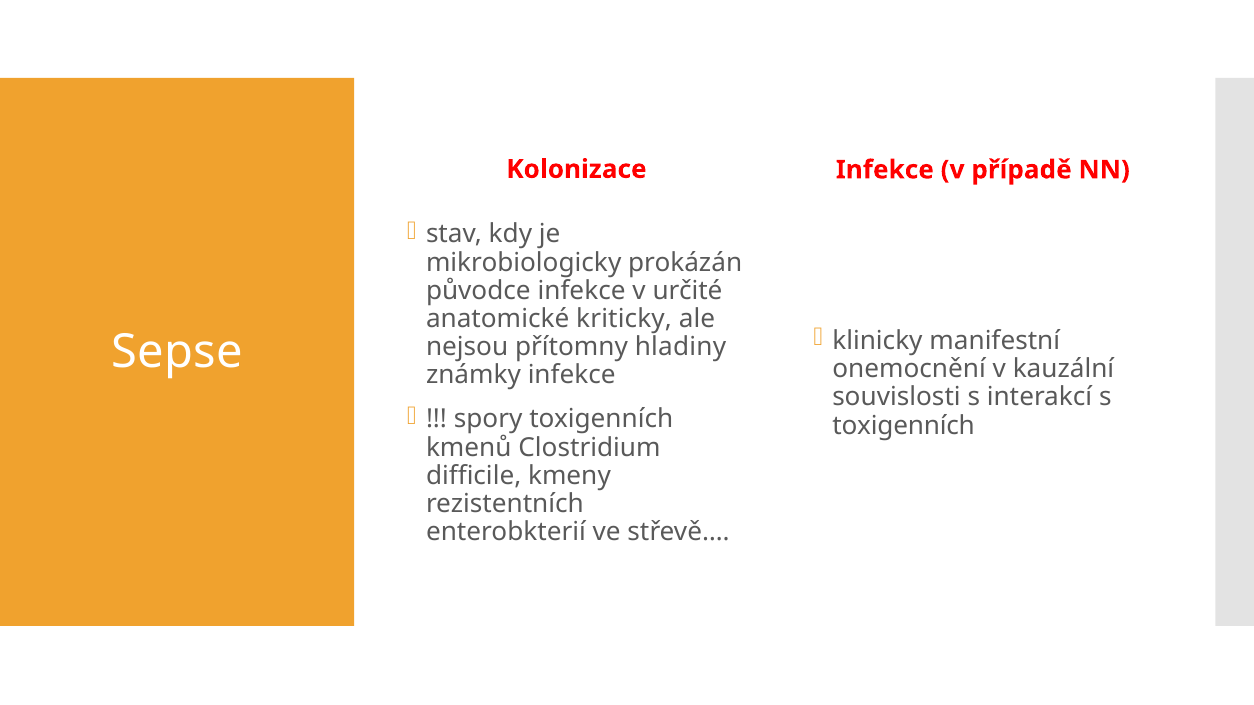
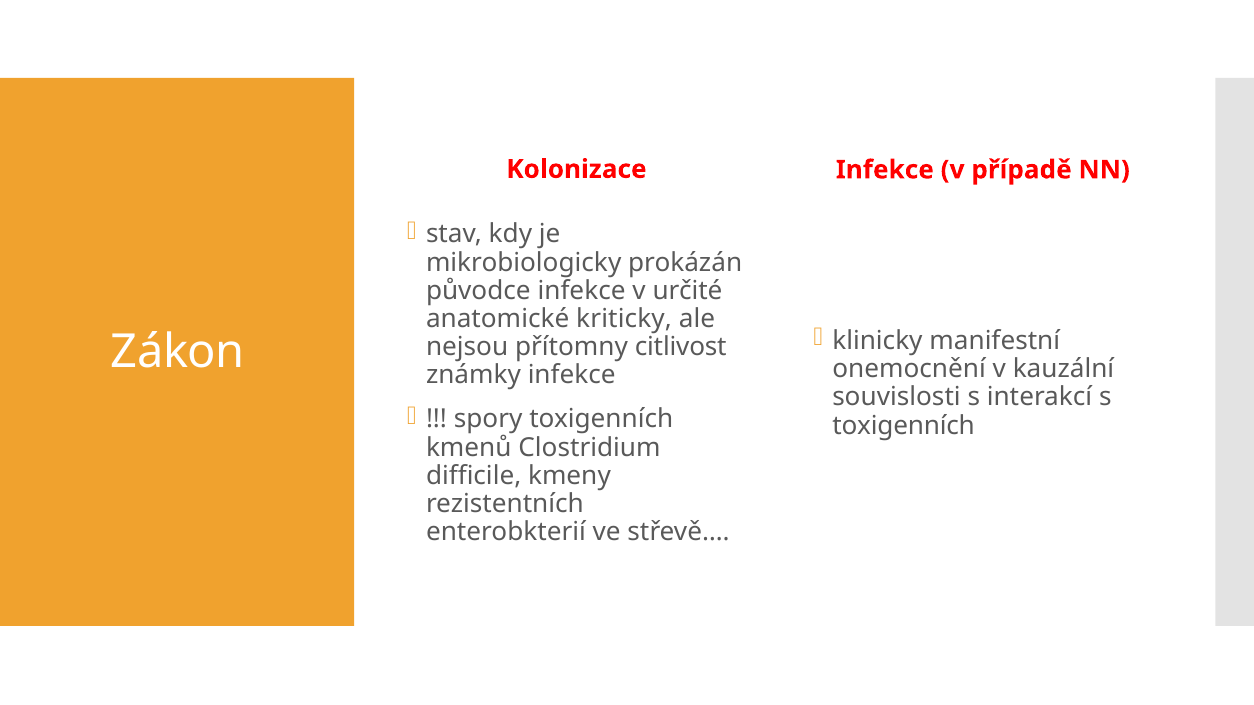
Sepse: Sepse -> Zákon
hladiny: hladiny -> citlivost
